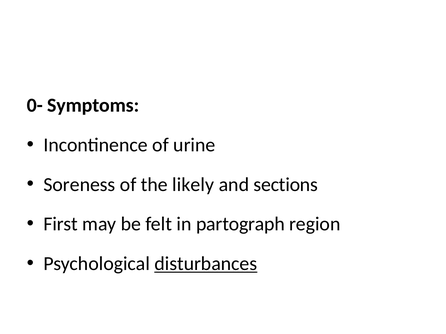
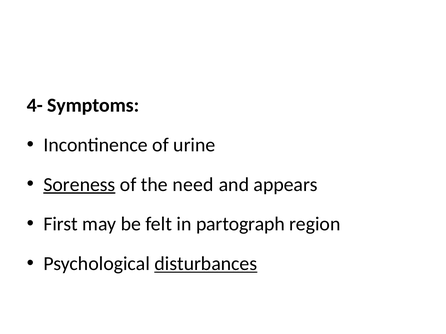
0-: 0- -> 4-
Soreness underline: none -> present
likely: likely -> need
sections: sections -> appears
